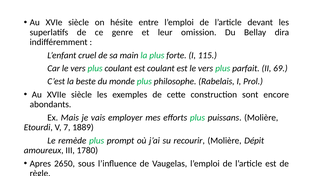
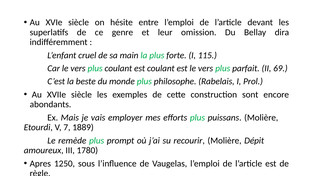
2650: 2650 -> 1250
